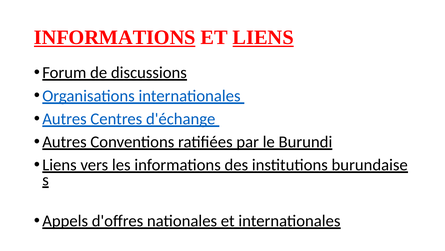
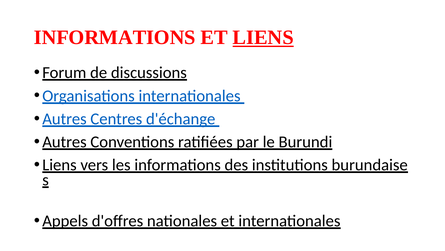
INFORMATIONS at (115, 37) underline: present -> none
